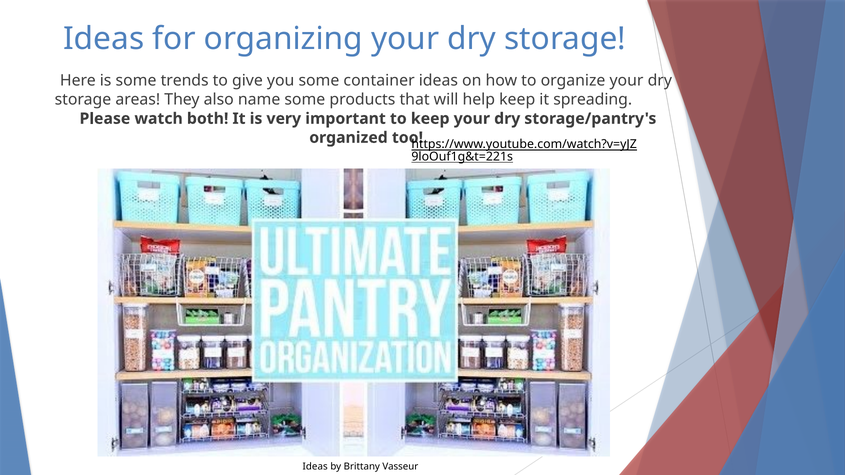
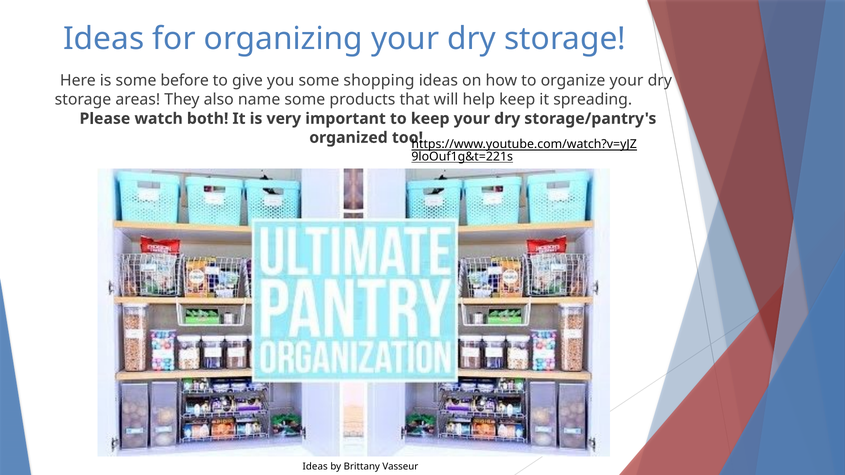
trends: trends -> before
container: container -> shopping
